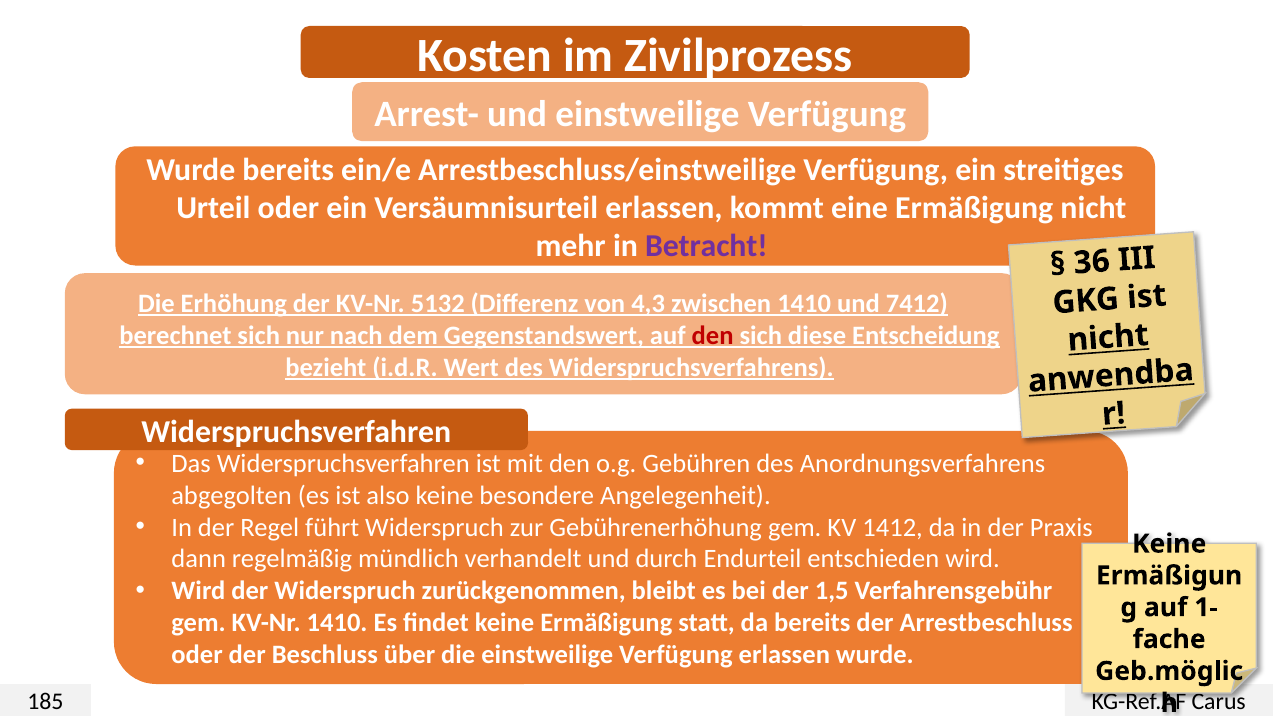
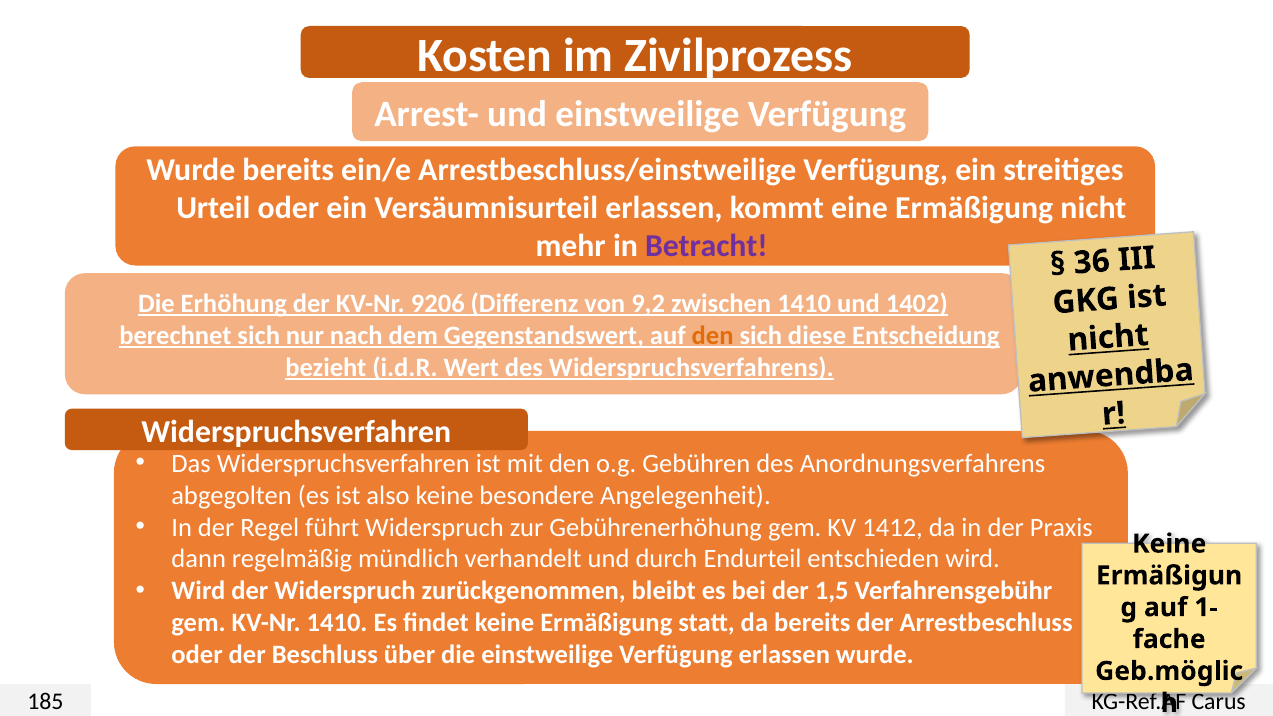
5132: 5132 -> 9206
4,3: 4,3 -> 9,2
7412: 7412 -> 1402
den at (713, 336) colour: red -> orange
